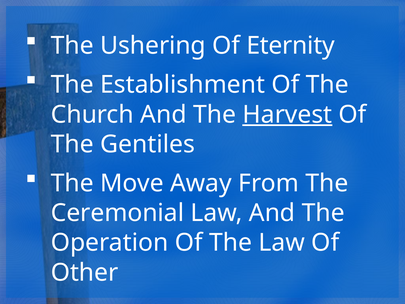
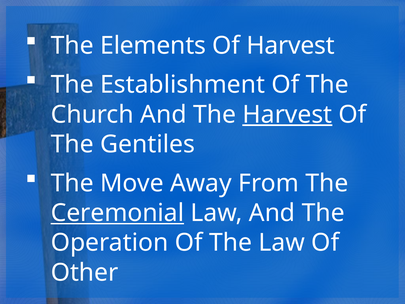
Ushering: Ushering -> Elements
Of Eternity: Eternity -> Harvest
Ceremonial underline: none -> present
